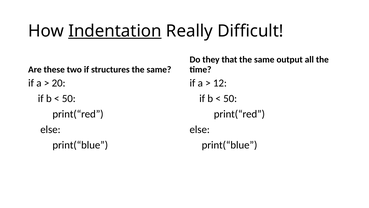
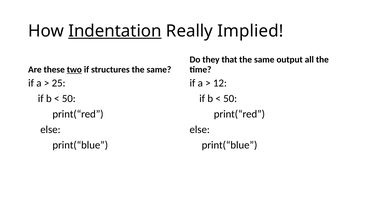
Difficult: Difficult -> Implied
two underline: none -> present
20: 20 -> 25
